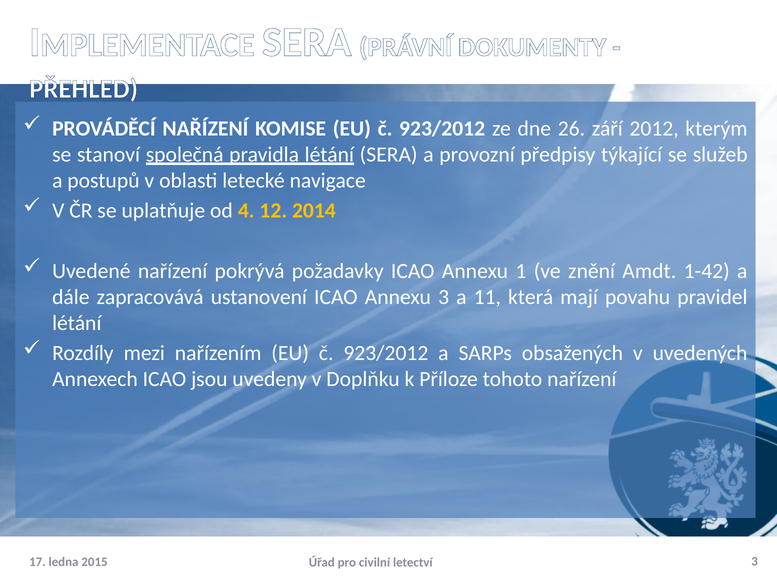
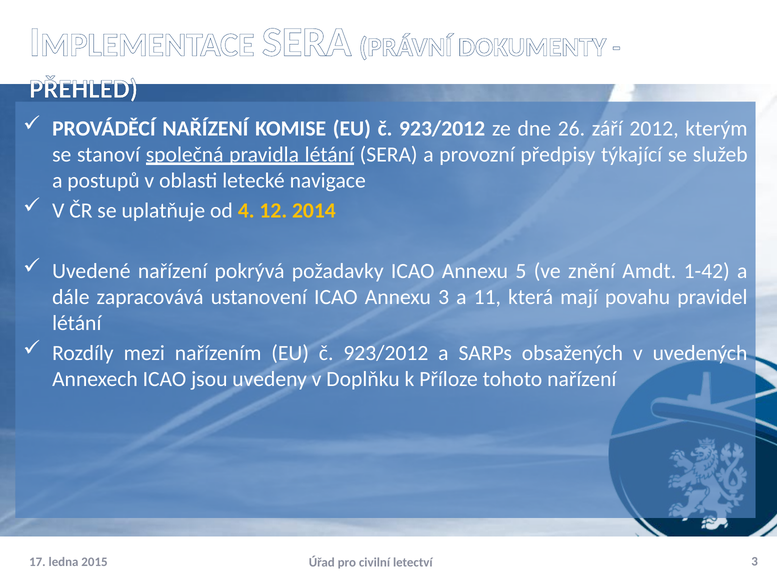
1: 1 -> 5
